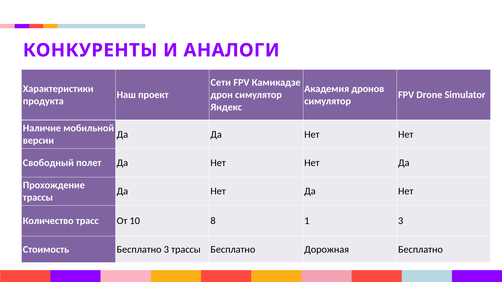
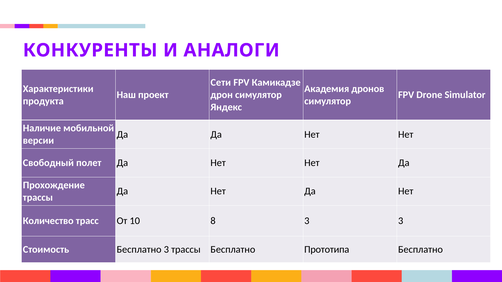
8 1: 1 -> 3
Дорожная: Дорожная -> Прототипа
